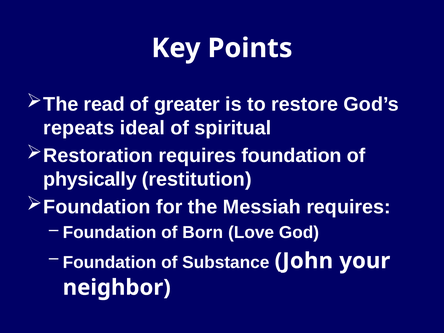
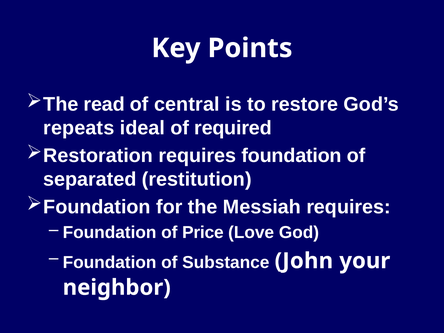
greater: greater -> central
spiritual: spiritual -> required
physically: physically -> separated
Born: Born -> Price
